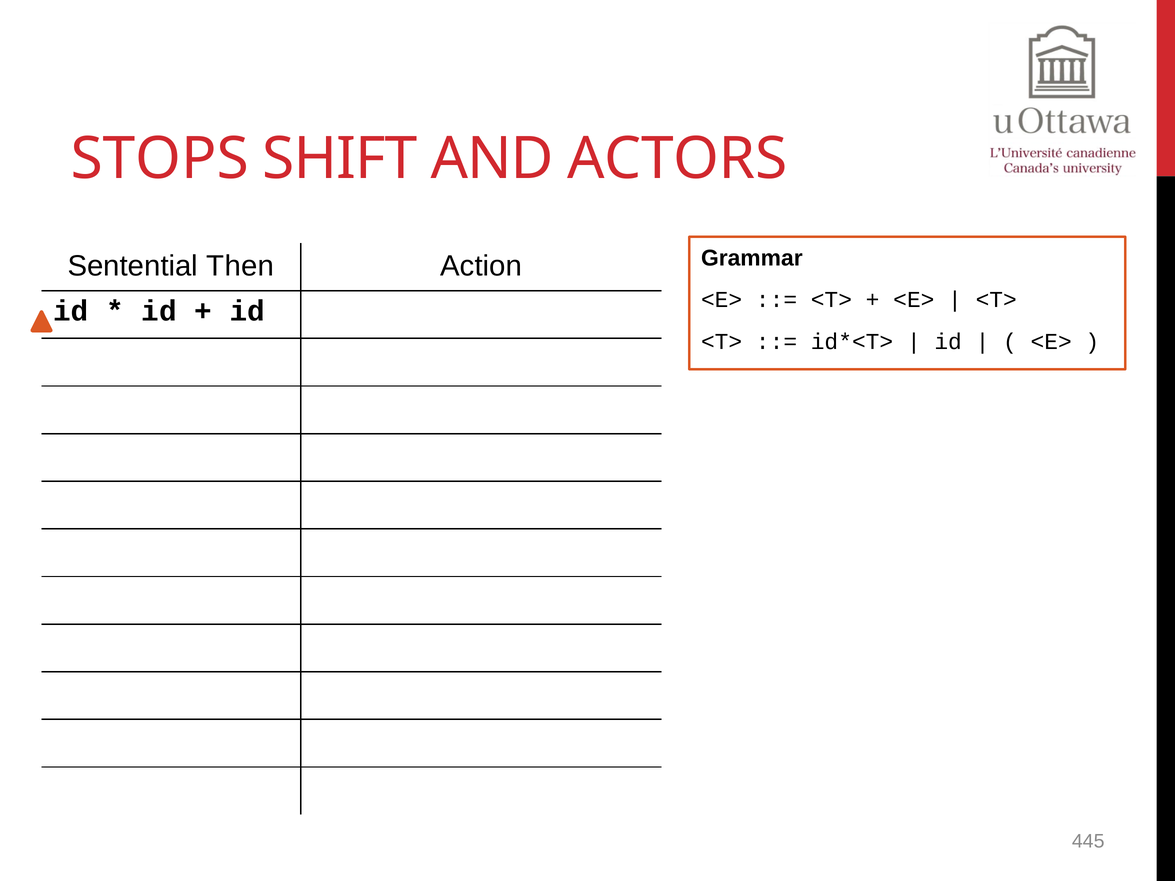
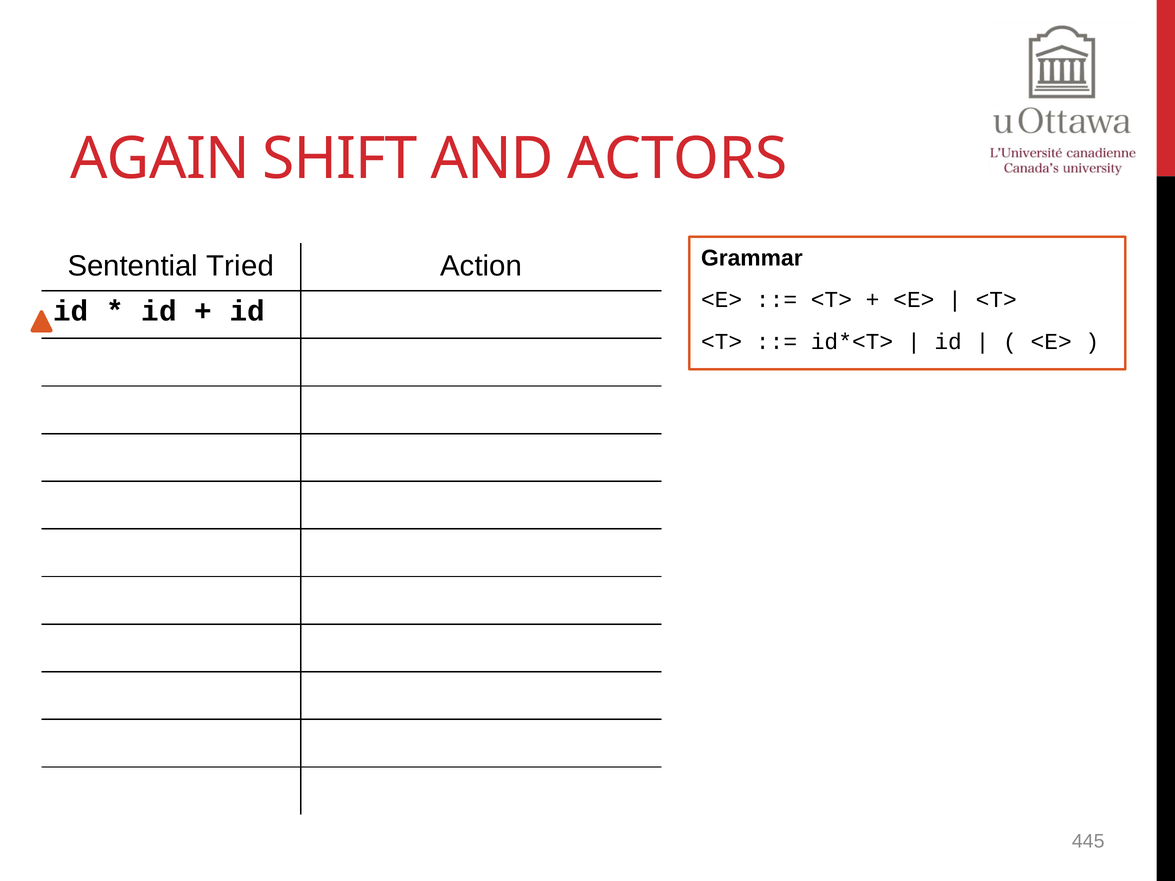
STOPS: STOPS -> AGAIN
Then: Then -> Tried
